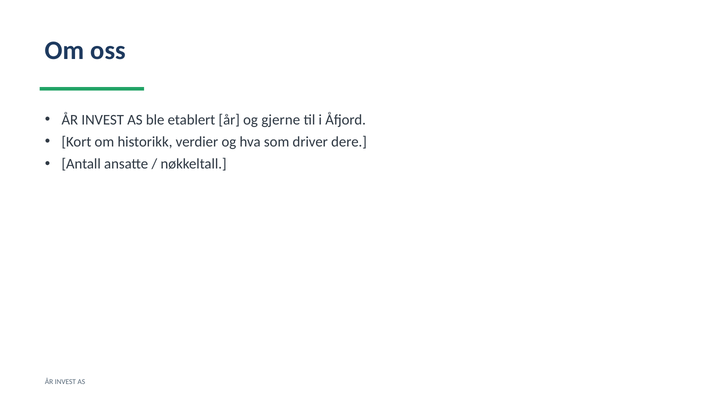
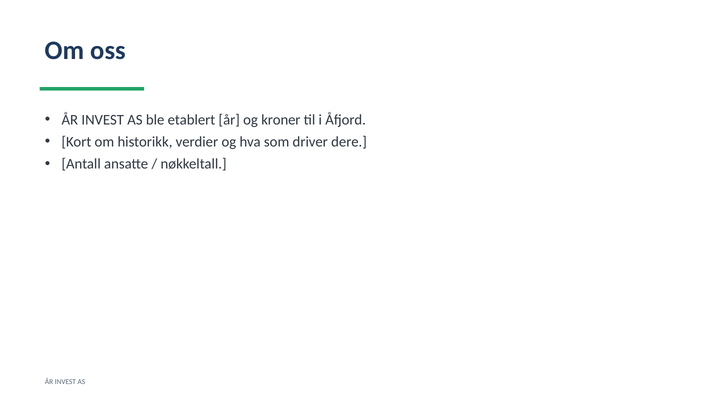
gjerne: gjerne -> kroner
